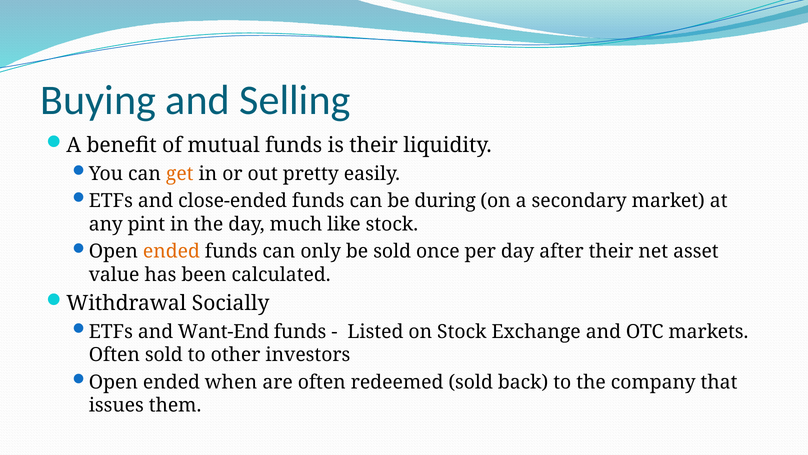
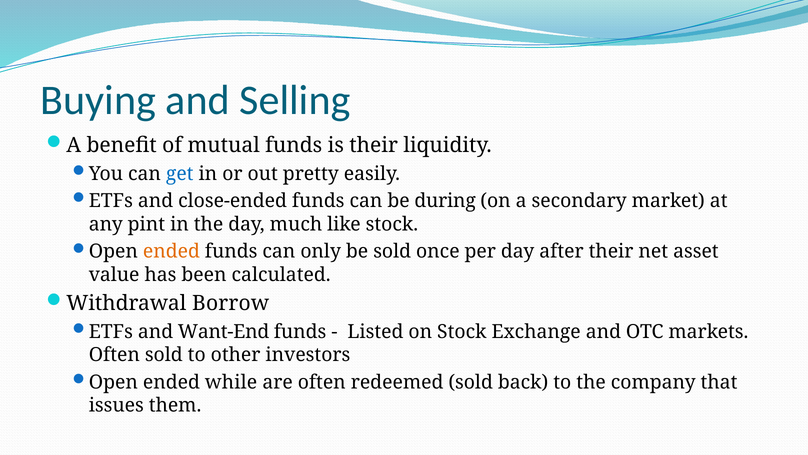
get colour: orange -> blue
Socially: Socially -> Borrow
when: when -> while
